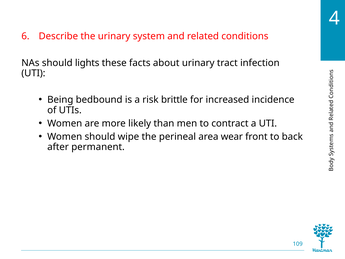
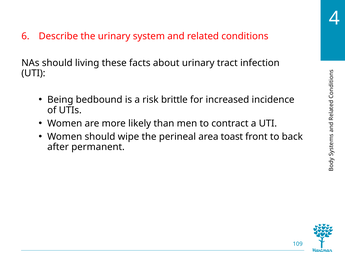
lights: lights -> living
wear: wear -> toast
